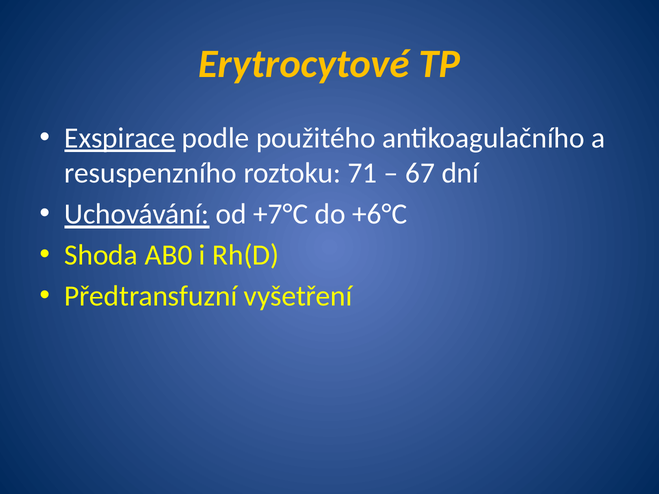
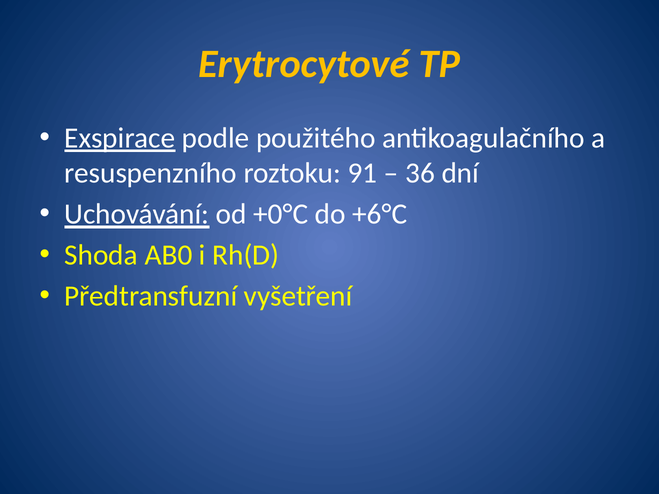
71: 71 -> 91
67: 67 -> 36
+7°C: +7°C -> +0°C
